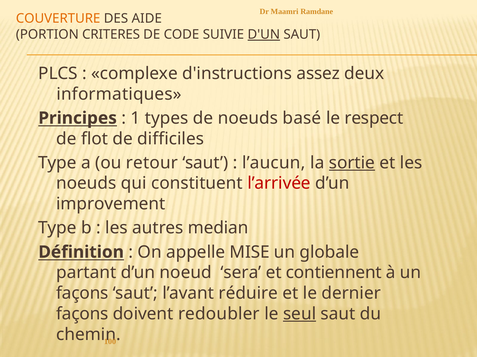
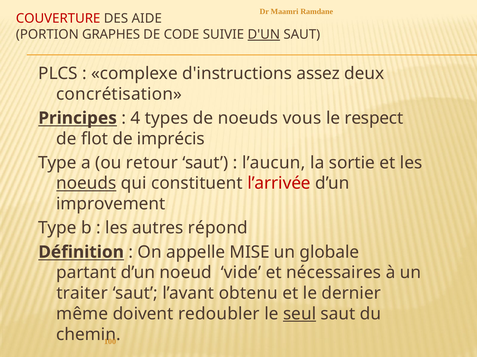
COUVERTURE colour: orange -> red
CRITERES: CRITERES -> GRAPHES
informatiques: informatiques -> concrétisation
1: 1 -> 4
basé: basé -> vous
difficiles: difficiles -> imprécis
sortie underline: present -> none
noeuds at (86, 184) underline: none -> present
median: median -> répond
sera: sera -> vide
contiennent: contiennent -> nécessaires
façons at (82, 294): façons -> traiter
réduire: réduire -> obtenu
façons at (82, 315): façons -> même
